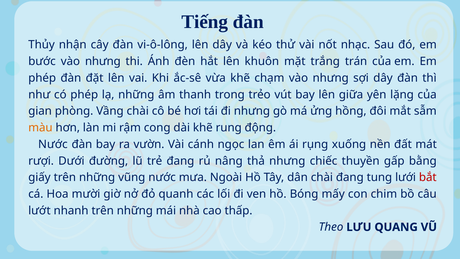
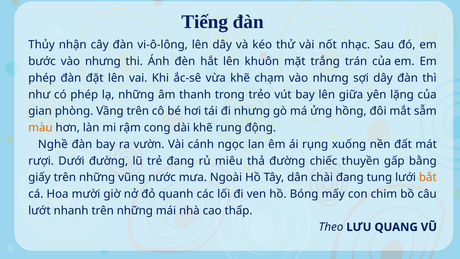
Vầng chài: chài -> trên
Nước at (53, 144): Nước -> Nghề
nâng: nâng -> miêu
thả nhưng: nhưng -> đường
bắt colour: red -> orange
